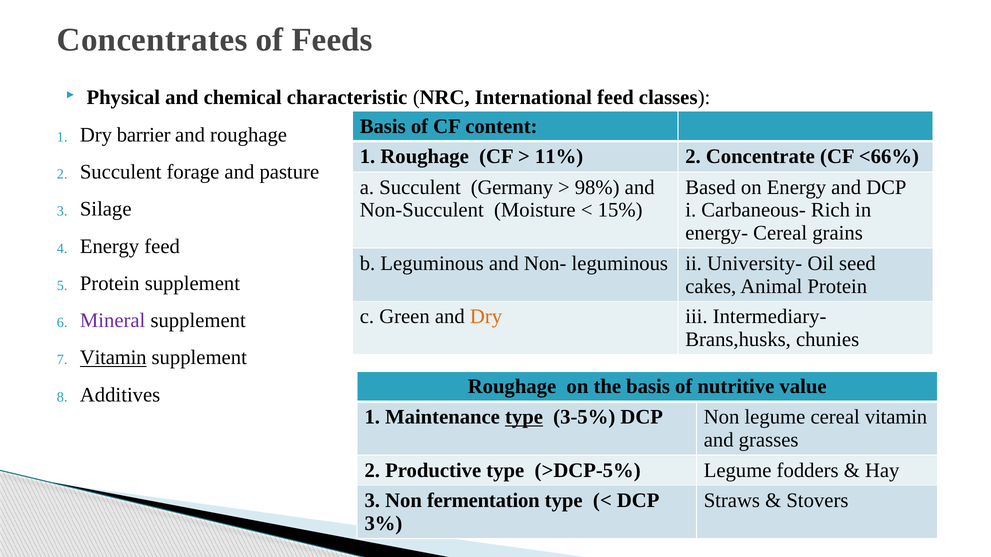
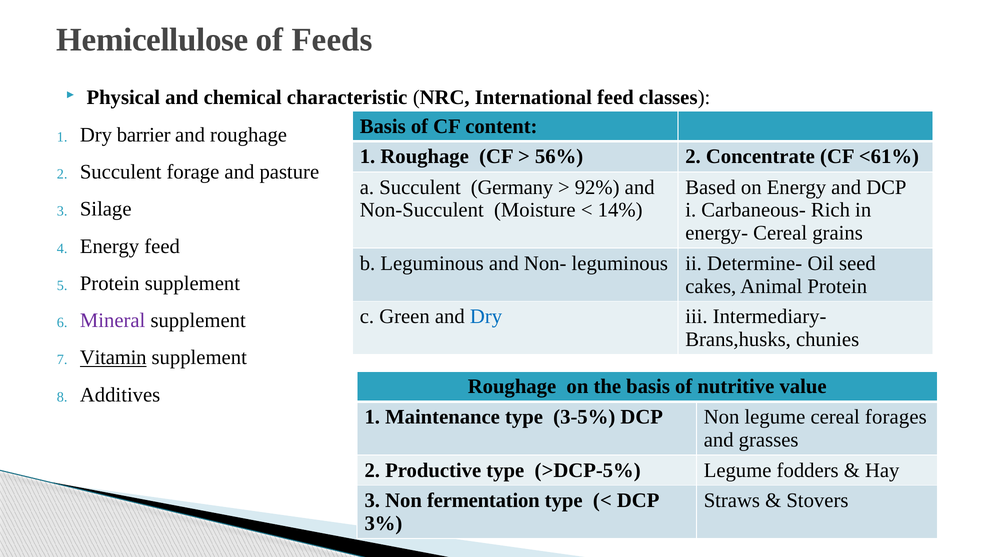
Concentrates: Concentrates -> Hemicellulose
11%: 11% -> 56%
<66%: <66% -> <61%
98%: 98% -> 92%
15%: 15% -> 14%
University-: University- -> Determine-
Dry at (486, 317) colour: orange -> blue
type at (524, 417) underline: present -> none
cereal vitamin: vitamin -> forages
